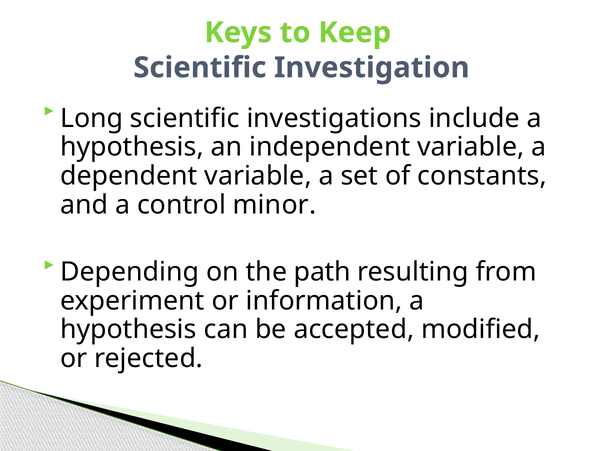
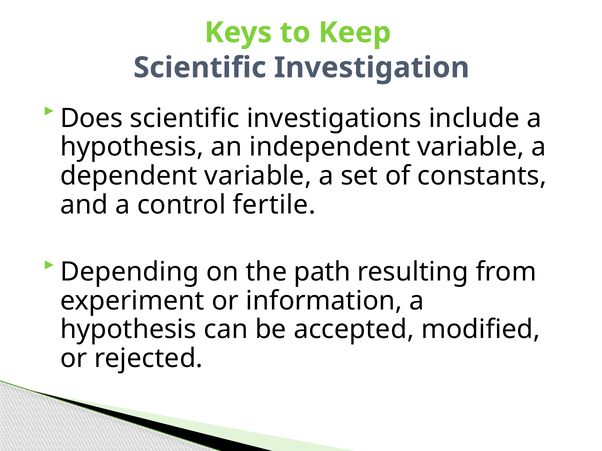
Long: Long -> Does
minor: minor -> fertile
